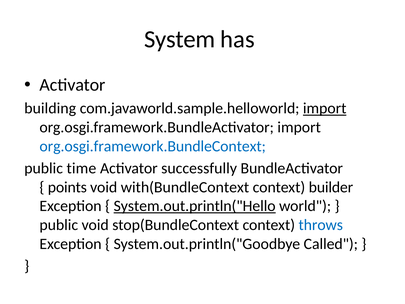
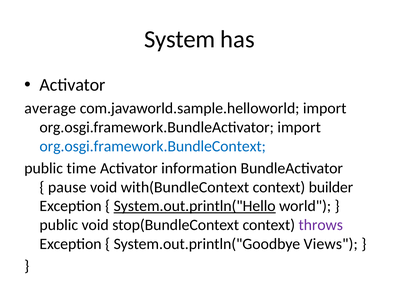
building: building -> average
import at (325, 108) underline: present -> none
successfully: successfully -> information
points: points -> pause
throws colour: blue -> purple
Called: Called -> Views
